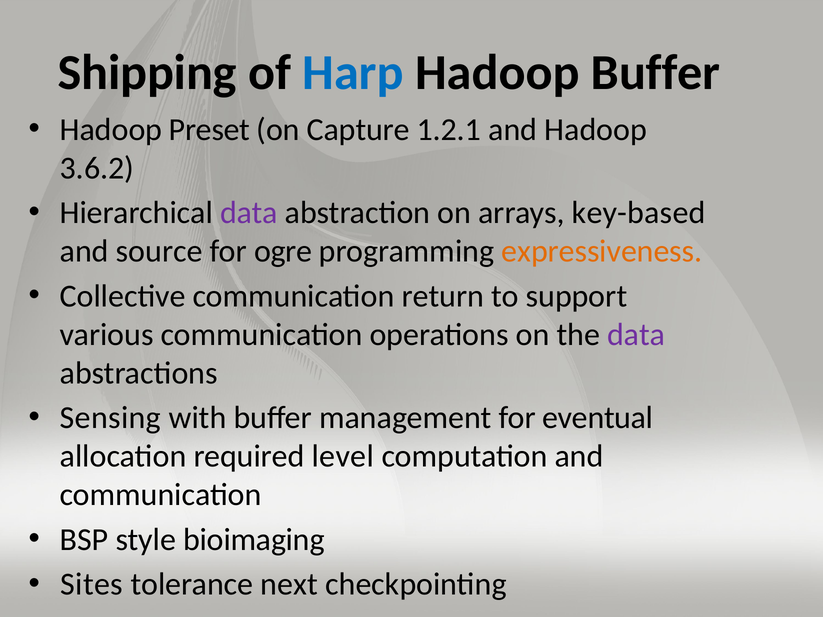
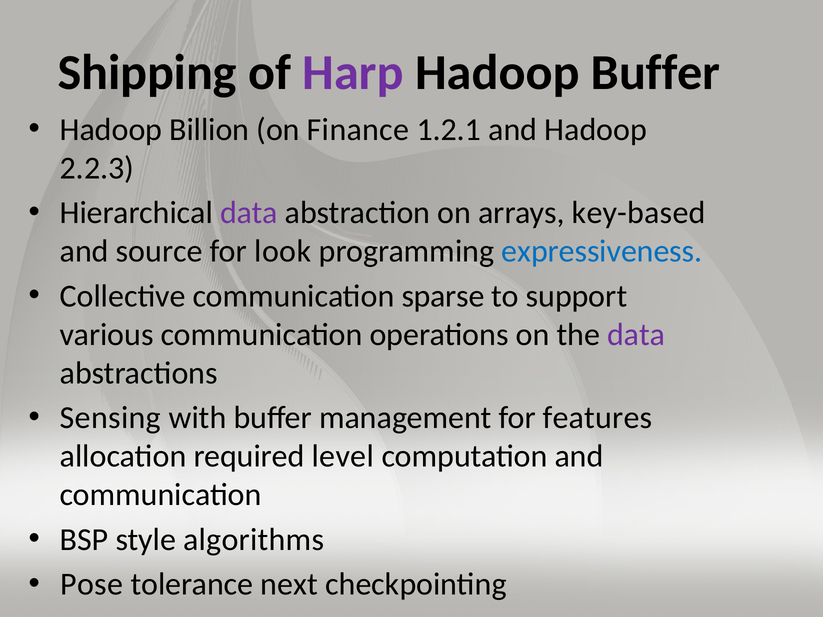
Harp colour: blue -> purple
Preset: Preset -> Billion
Capture: Capture -> Finance
3.6.2: 3.6.2 -> 2.2.3
ogre: ogre -> look
expressiveness colour: orange -> blue
return: return -> sparse
eventual: eventual -> features
bioimaging: bioimaging -> algorithms
Sites: Sites -> Pose
